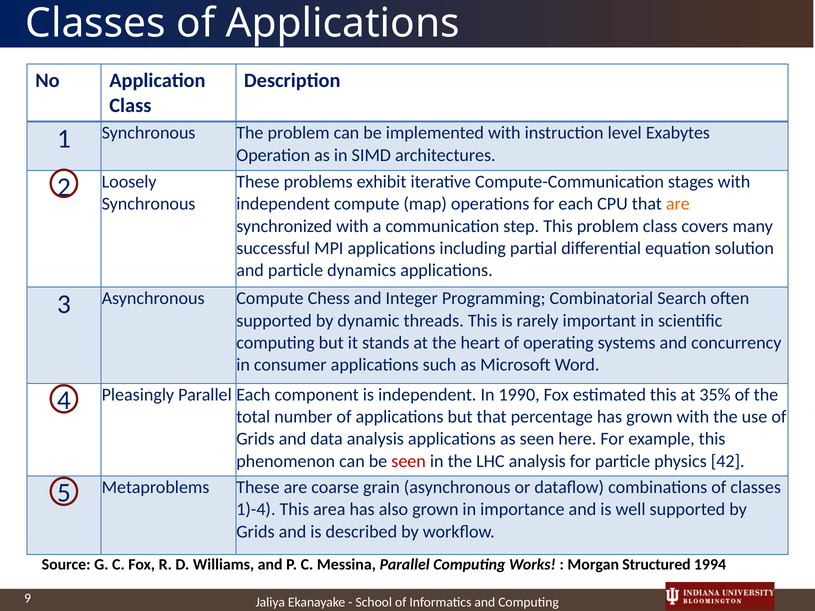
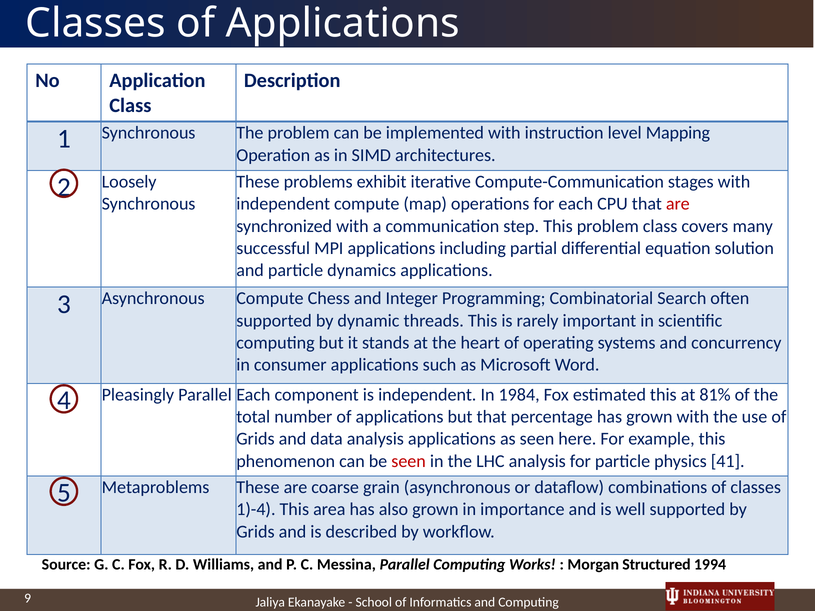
Exabytes: Exabytes -> Mapping
are at (678, 204) colour: orange -> red
1990: 1990 -> 1984
35%: 35% -> 81%
42: 42 -> 41
